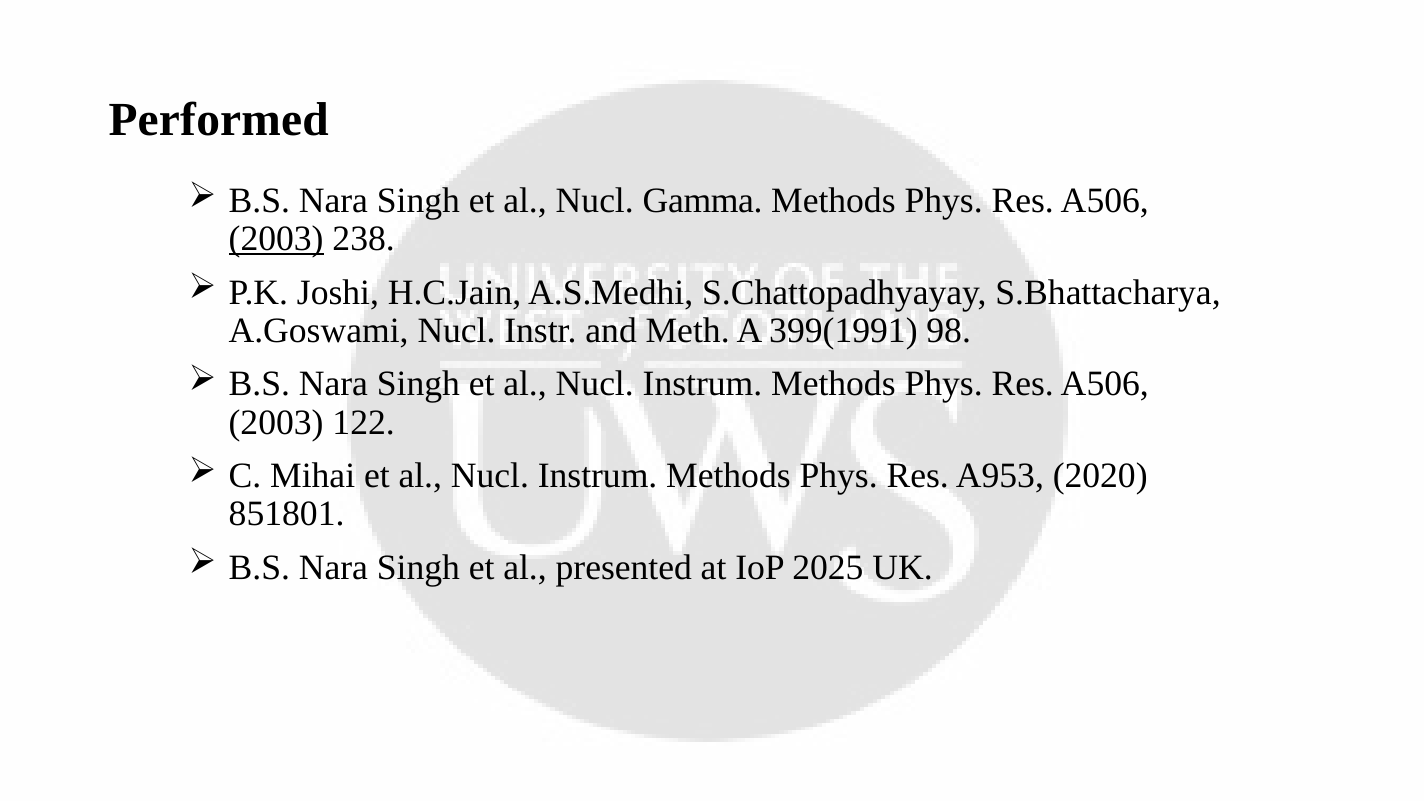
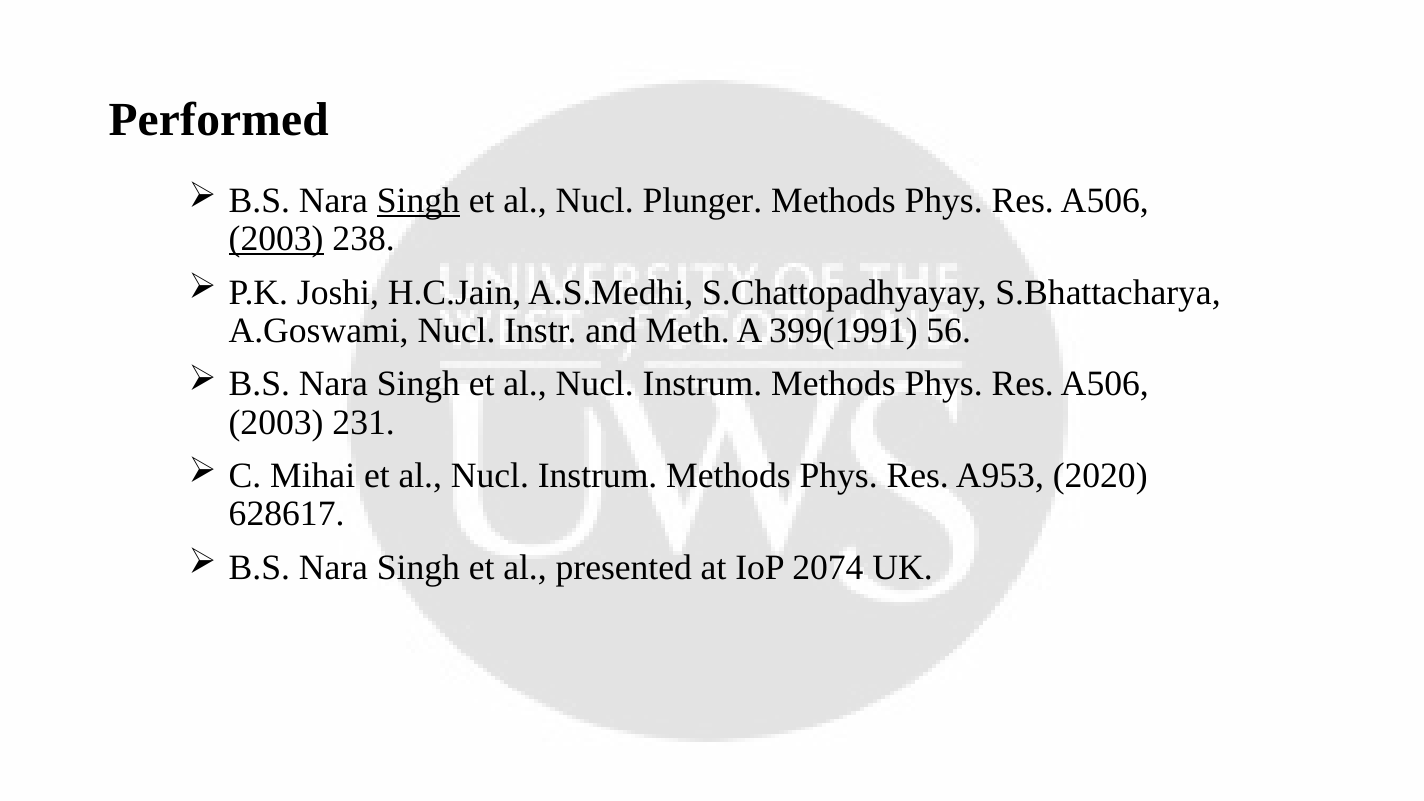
Singh at (418, 201) underline: none -> present
Gamma: Gamma -> Plunger
98: 98 -> 56
122: 122 -> 231
851801: 851801 -> 628617
2025: 2025 -> 2074
